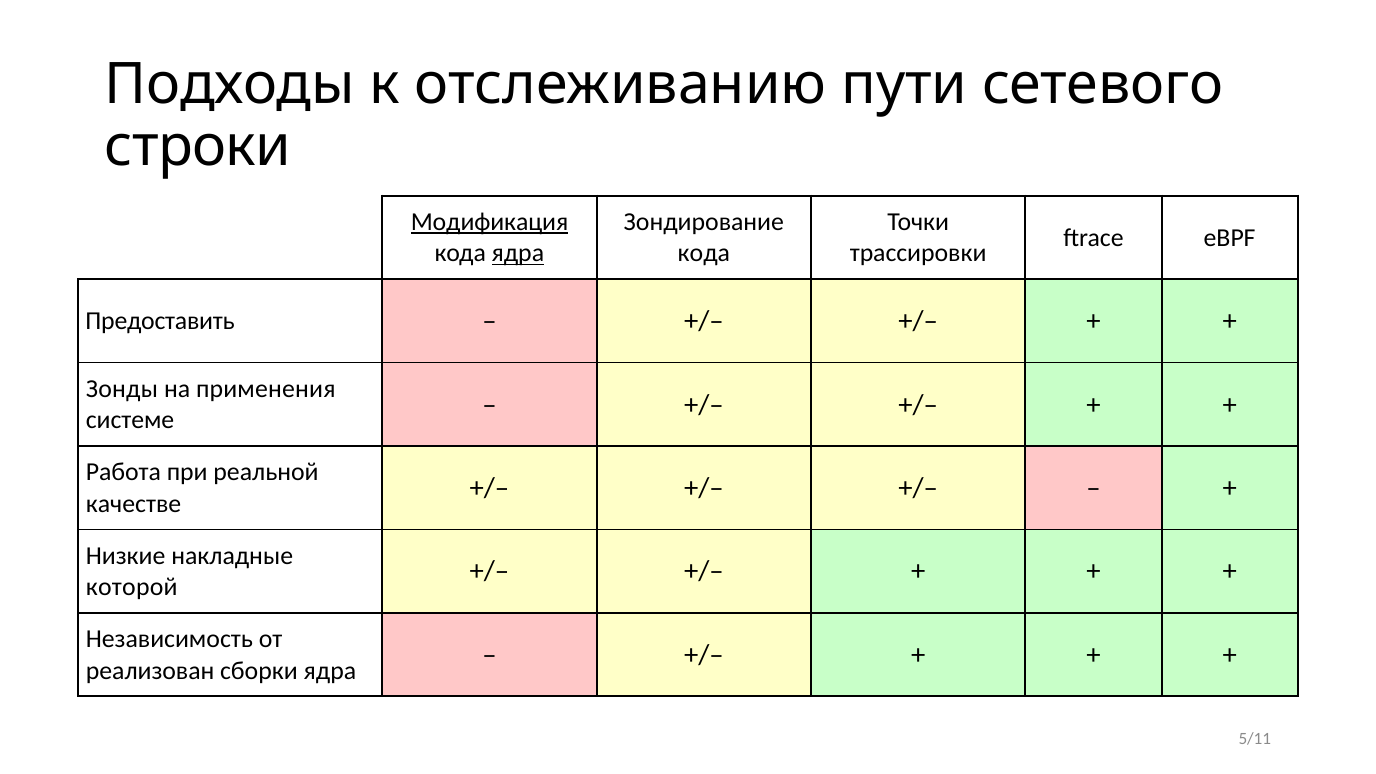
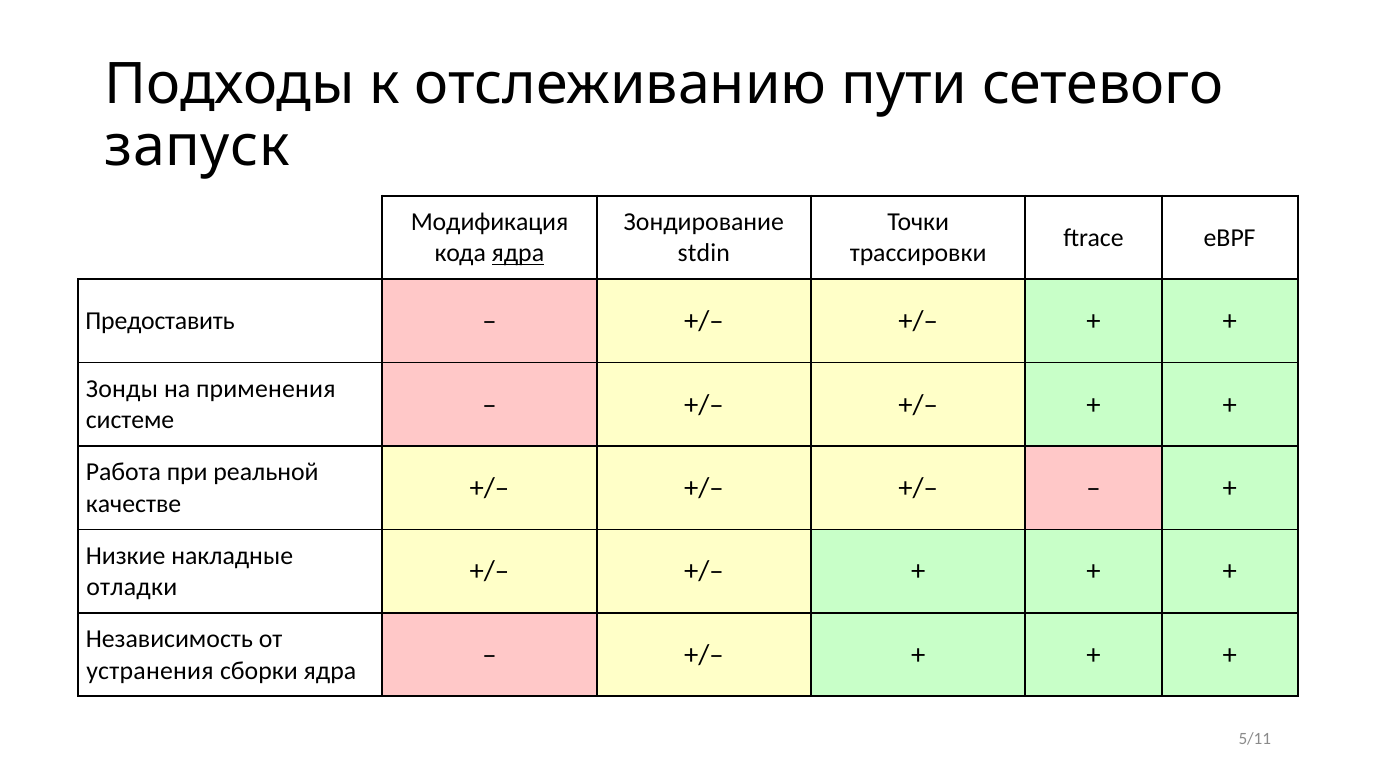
строки: строки -> запуск
Модификация underline: present -> none
кода at (704, 253): кода -> stdin
которой: которой -> отладки
реализован: реализован -> устранения
